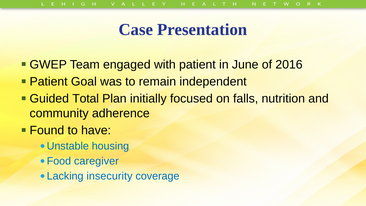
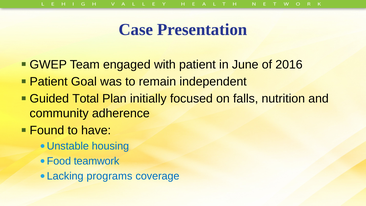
caregiver: caregiver -> teamwork
insecurity: insecurity -> programs
